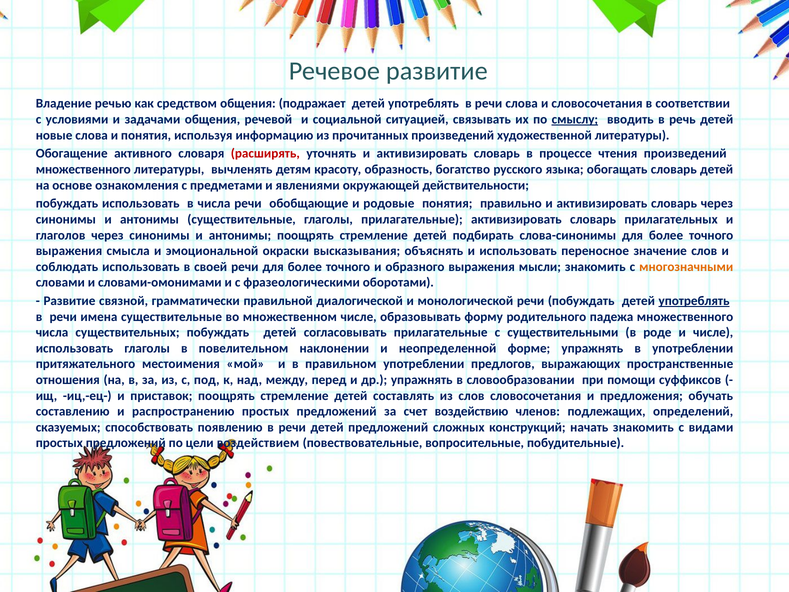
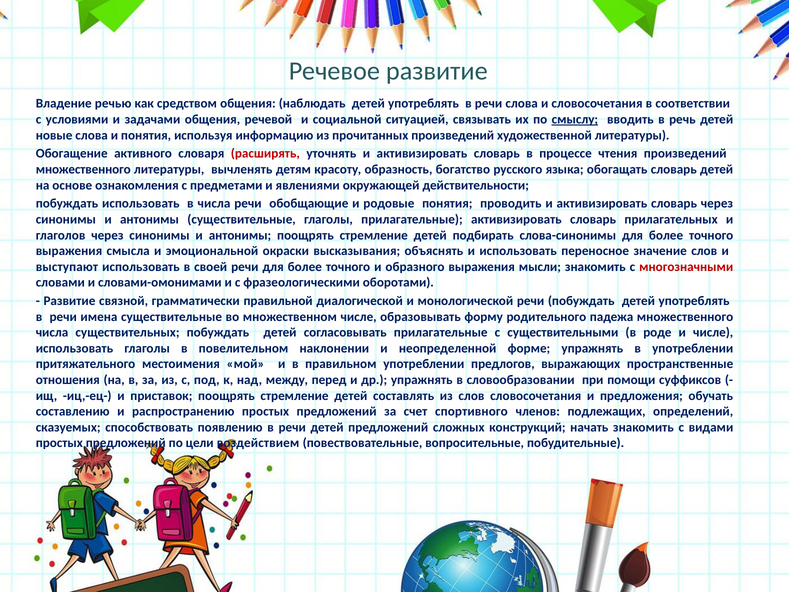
подражает: подражает -> наблюдать
правильно: правильно -> проводить
соблюдать: соблюдать -> выступают
многозначными colour: orange -> red
употреблять at (694, 301) underline: present -> none
воздействию: воздействию -> спортивного
